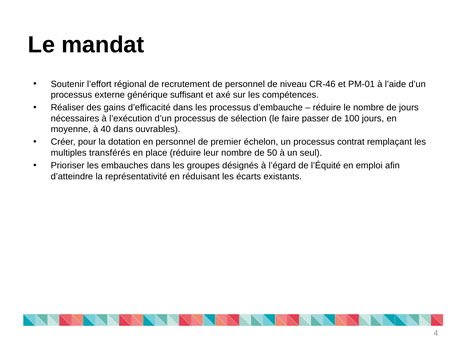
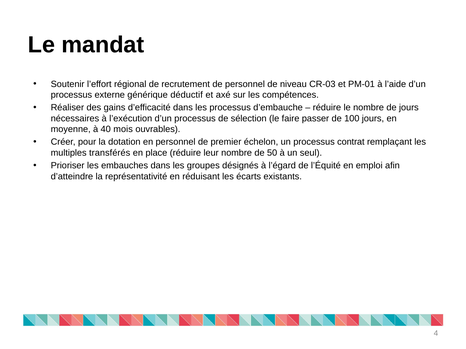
CR-46: CR-46 -> CR-03
suffisant: suffisant -> déductif
40 dans: dans -> mois
